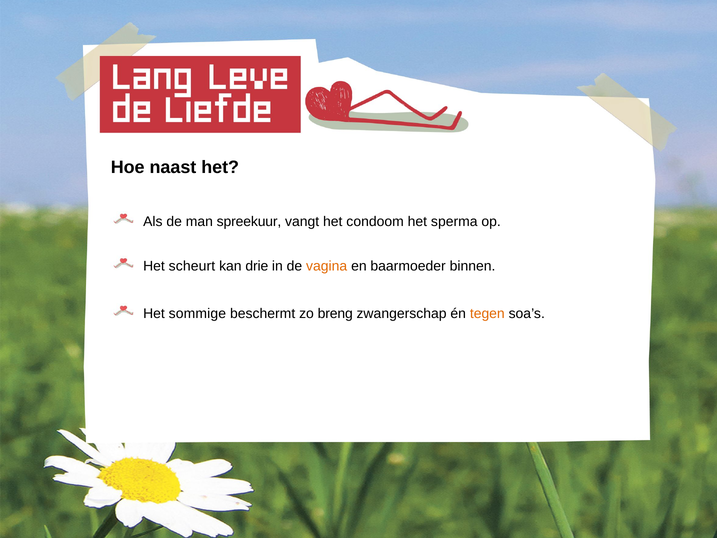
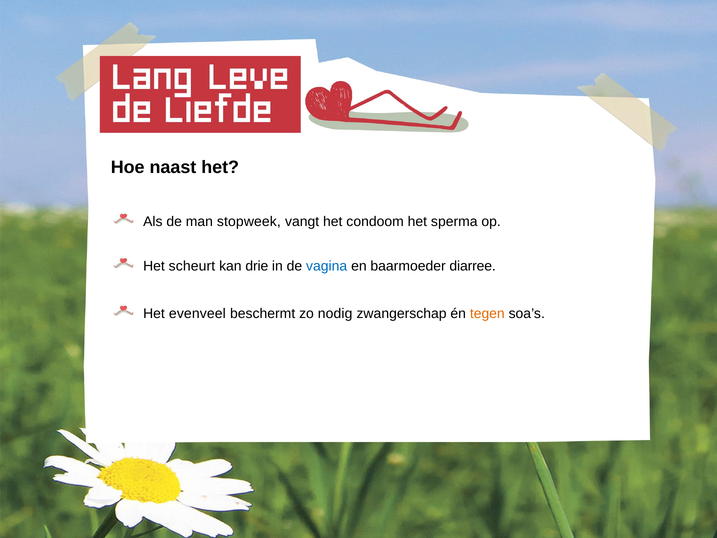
spreekuur: spreekuur -> stopweek
vagina colour: orange -> blue
binnen: binnen -> diarree
sommige: sommige -> evenveel
breng: breng -> nodig
